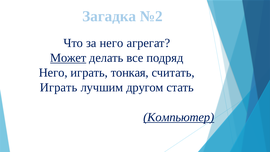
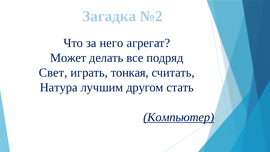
Может underline: present -> none
Него at (53, 73): Него -> Свет
Играть at (59, 87): Играть -> Натура
